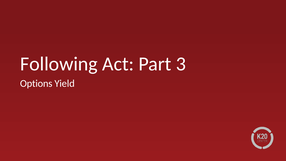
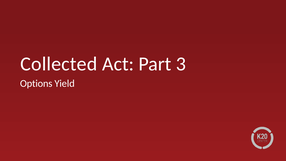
Following: Following -> Collected
